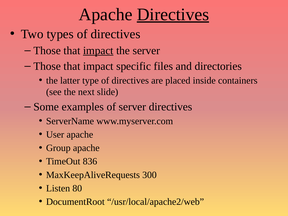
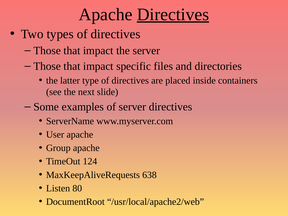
impact at (98, 51) underline: present -> none
836: 836 -> 124
300: 300 -> 638
